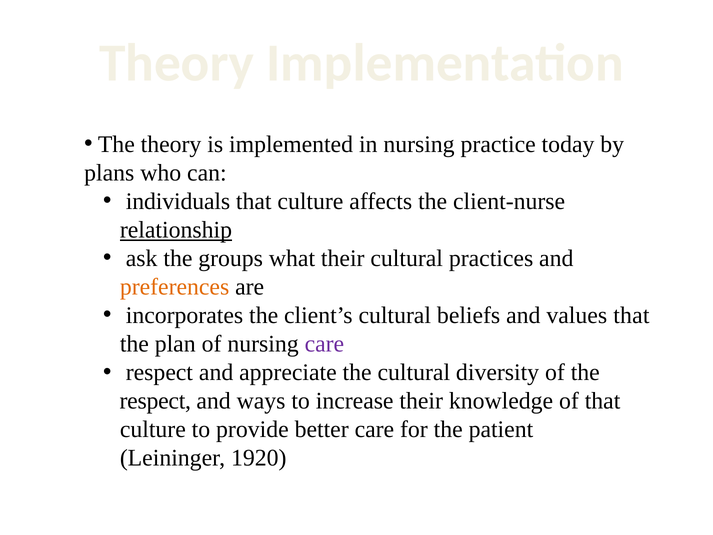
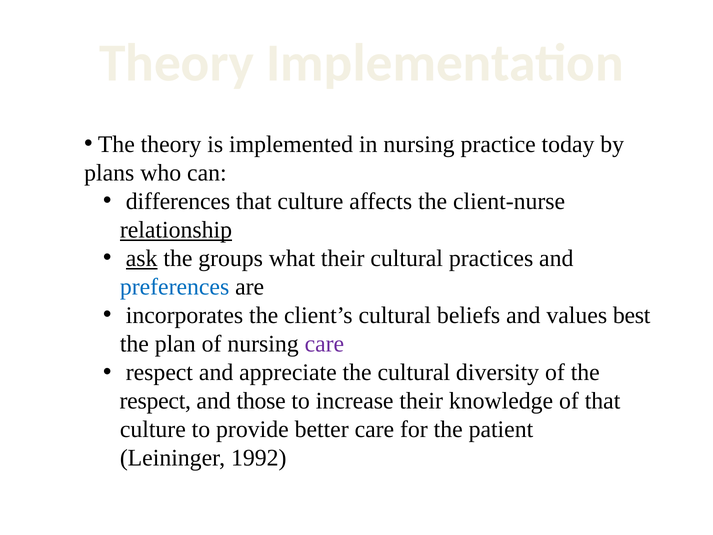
individuals: individuals -> differences
ask underline: none -> present
preferences colour: orange -> blue
values that: that -> best
ways: ways -> those
1920: 1920 -> 1992
